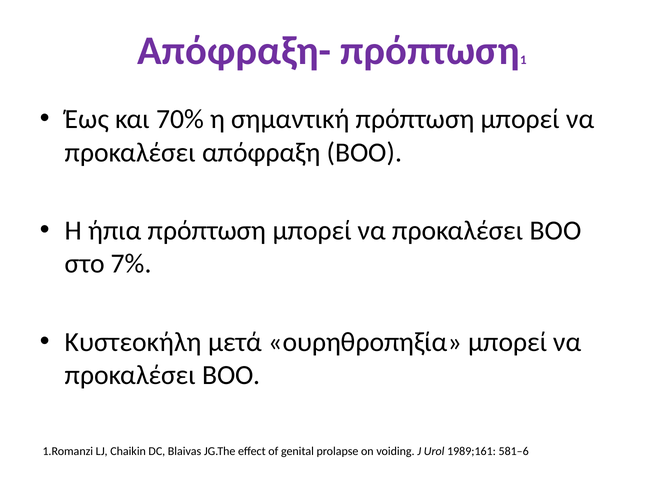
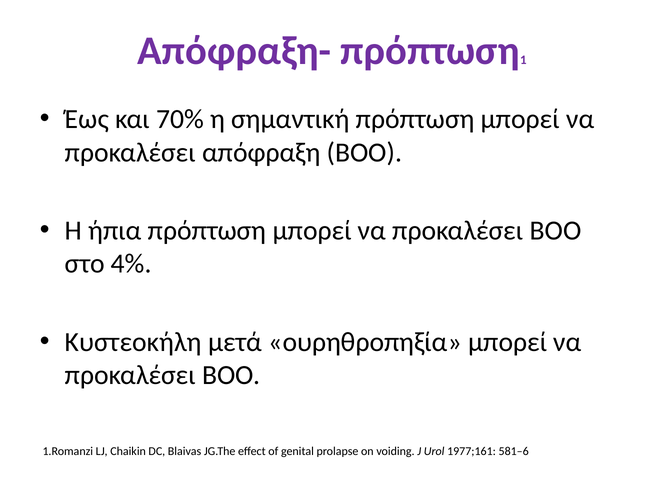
7%: 7% -> 4%
1989;161: 1989;161 -> 1977;161
